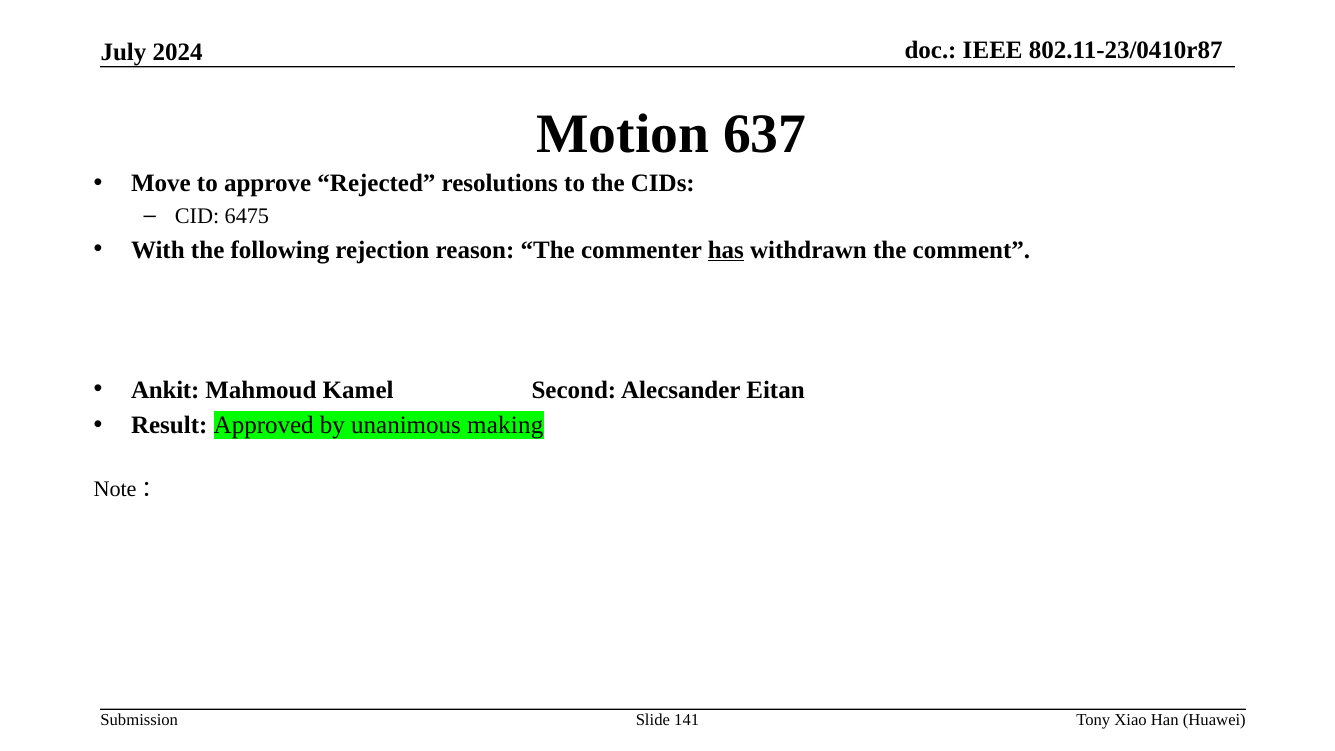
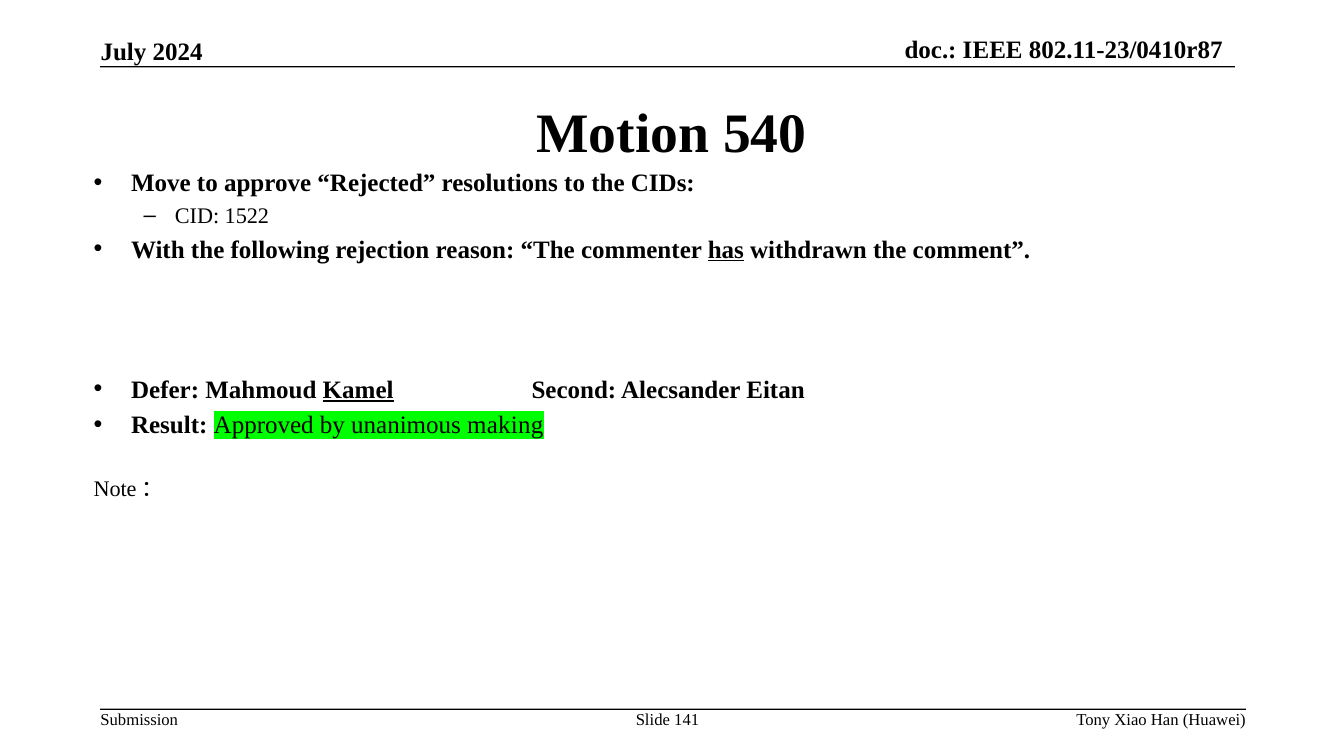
637: 637 -> 540
6475: 6475 -> 1522
Ankit: Ankit -> Defer
Kamel underline: none -> present
